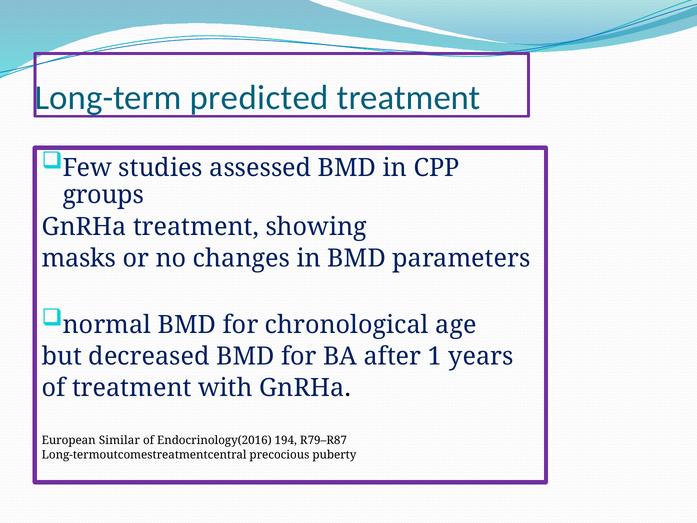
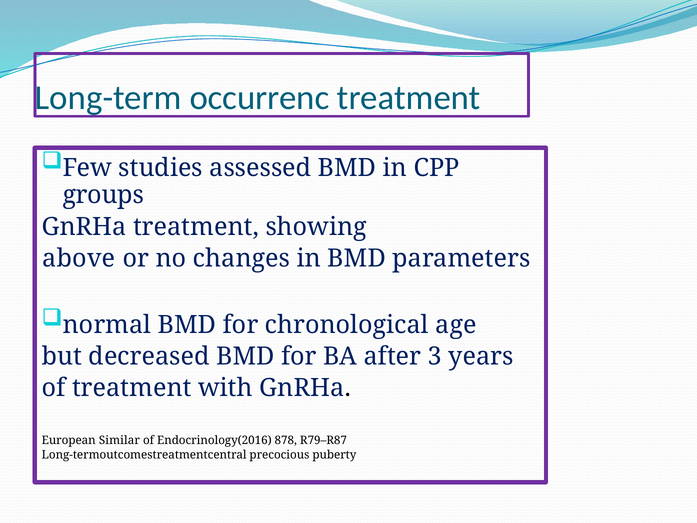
predicted: predicted -> occurrenc
masks: masks -> above
1: 1 -> 3
194: 194 -> 878
